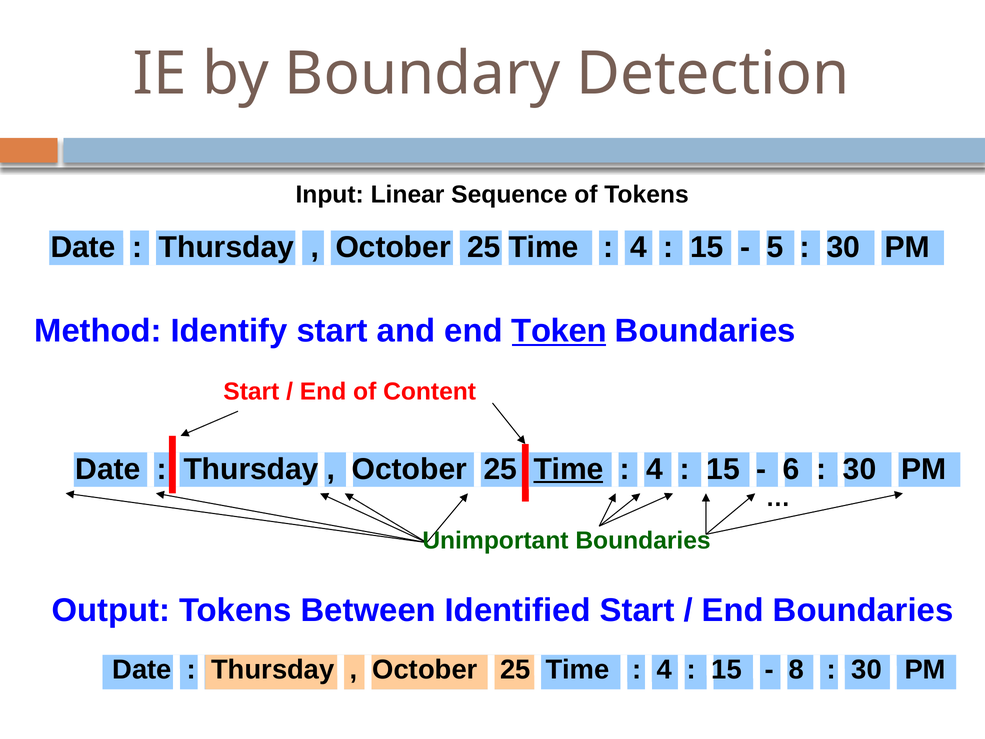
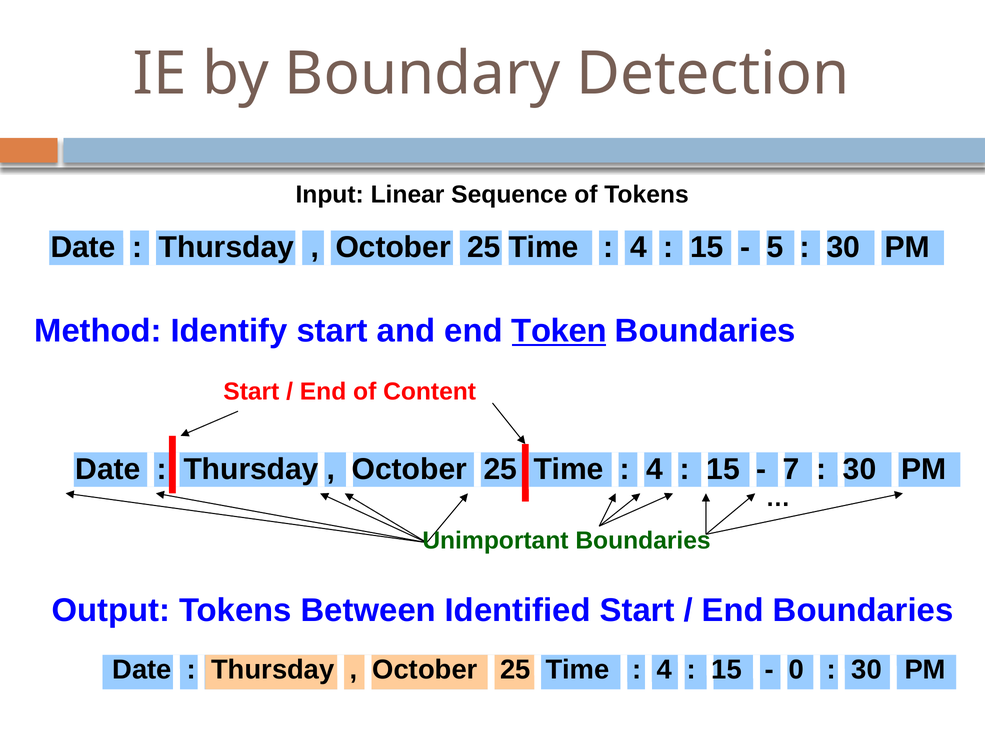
Time at (568, 469) underline: present -> none
6: 6 -> 7
8: 8 -> 0
